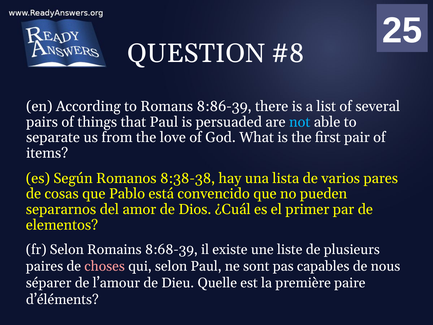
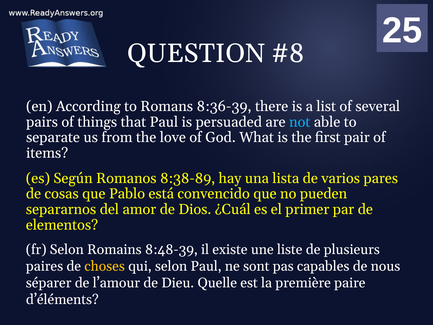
8:86-39: 8:86-39 -> 8:36-39
8:38-38: 8:38-38 -> 8:38-89
8:68-39: 8:68-39 -> 8:48-39
choses colour: pink -> yellow
